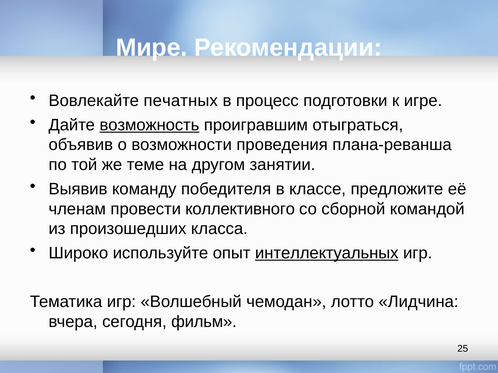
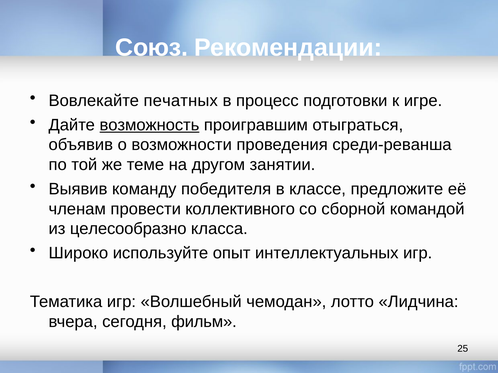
Мире: Мире -> Союз
плана-реванша: плана-реванша -> среди-реванша
произошедших: произошедших -> целесообразно
интеллектуальных underline: present -> none
